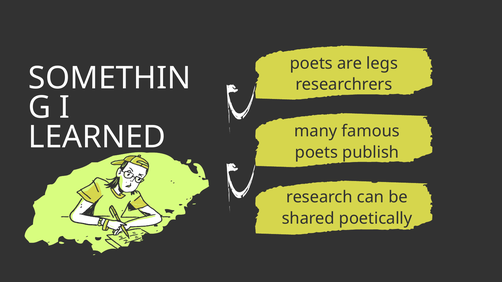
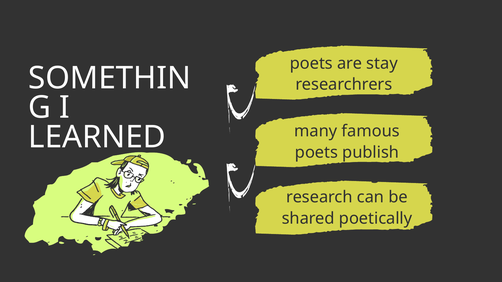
legs: legs -> stay
